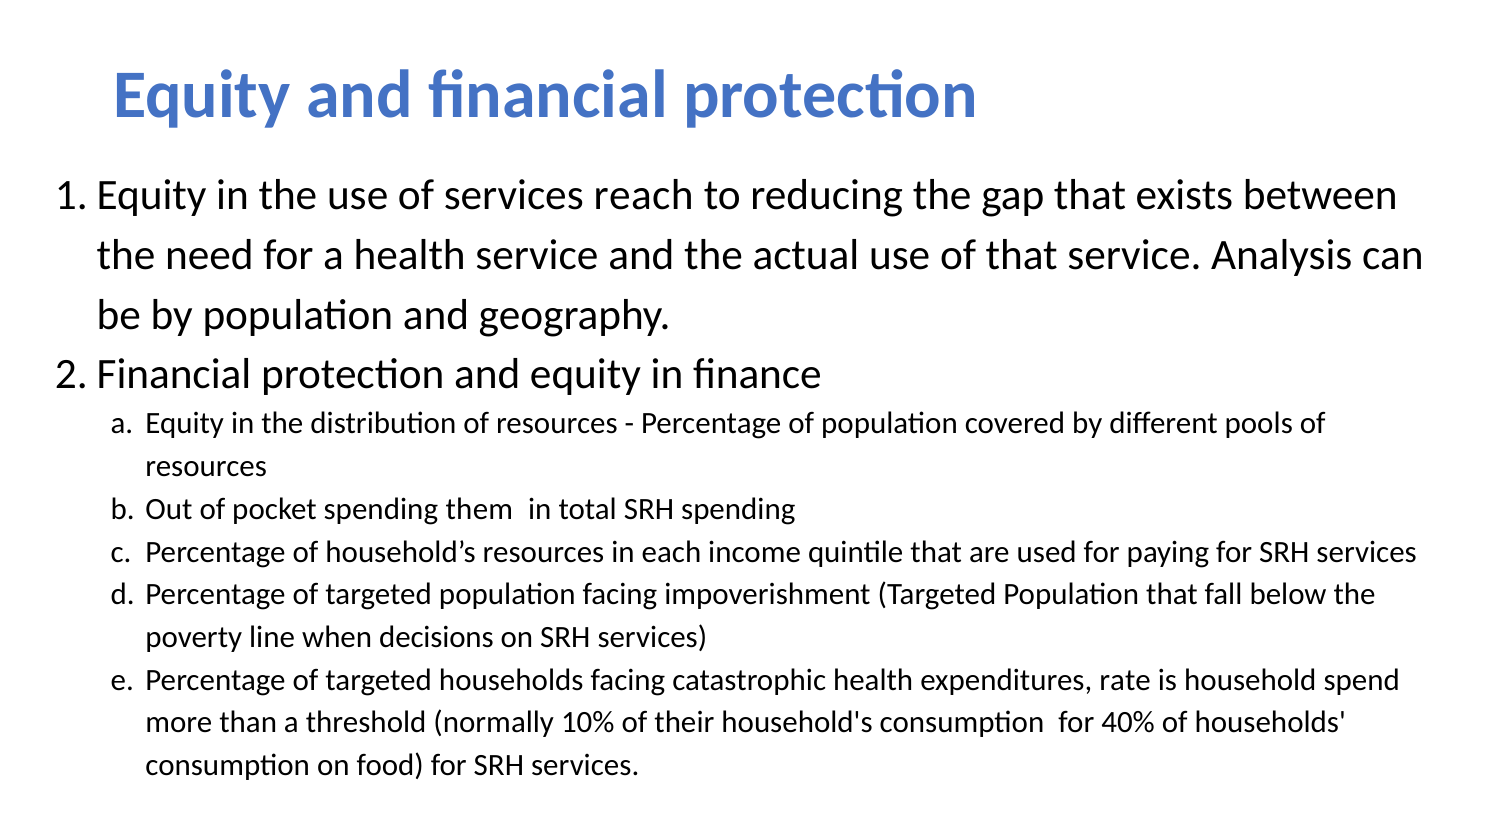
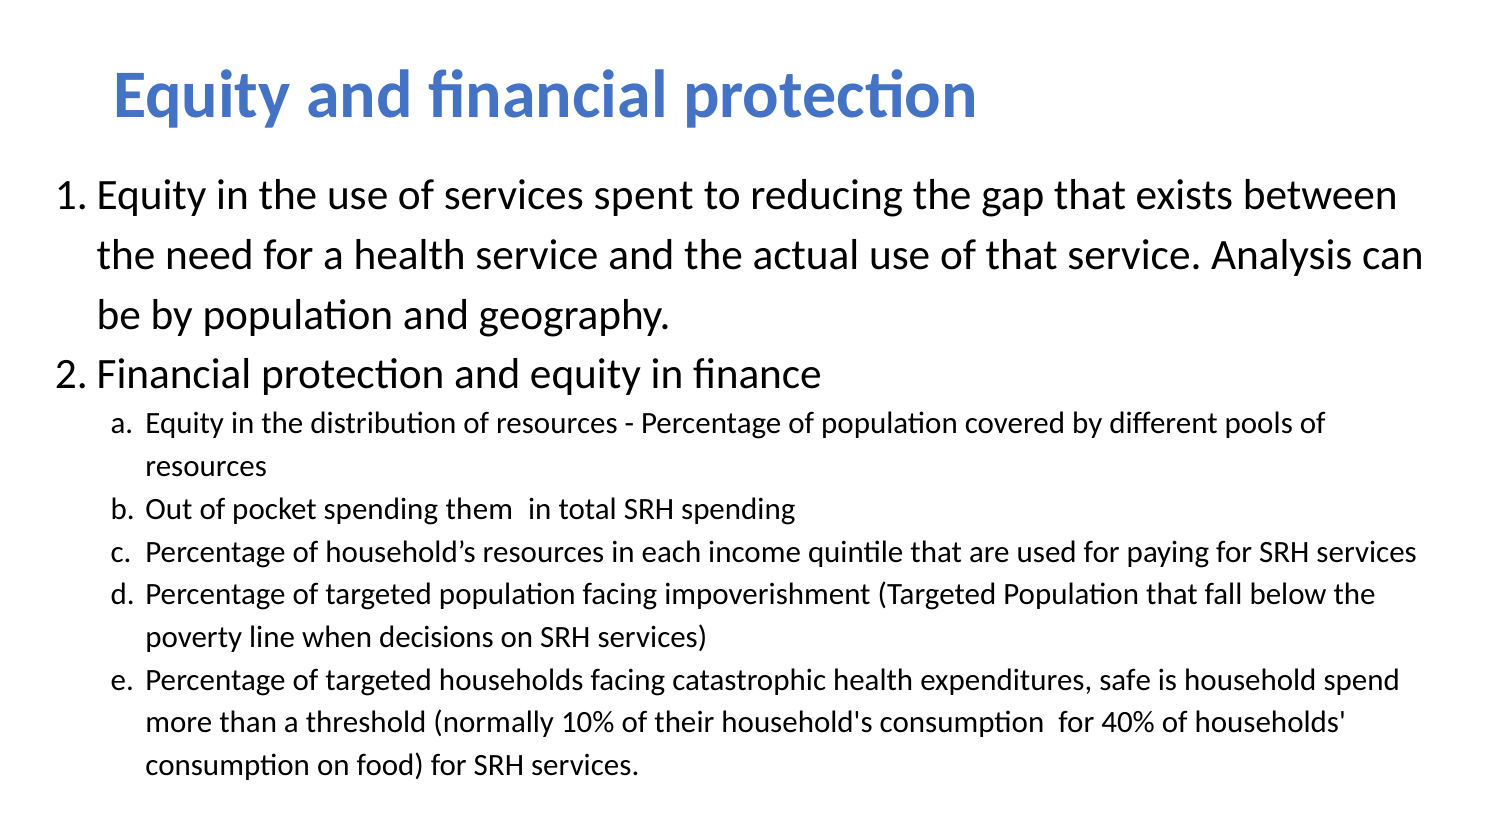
reach: reach -> spent
rate: rate -> safe
